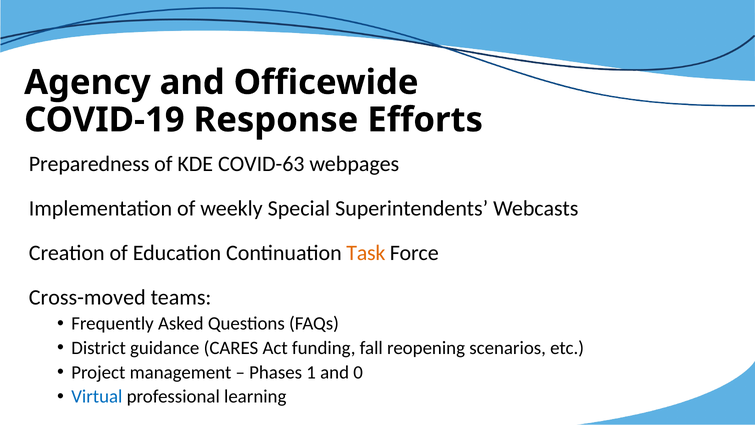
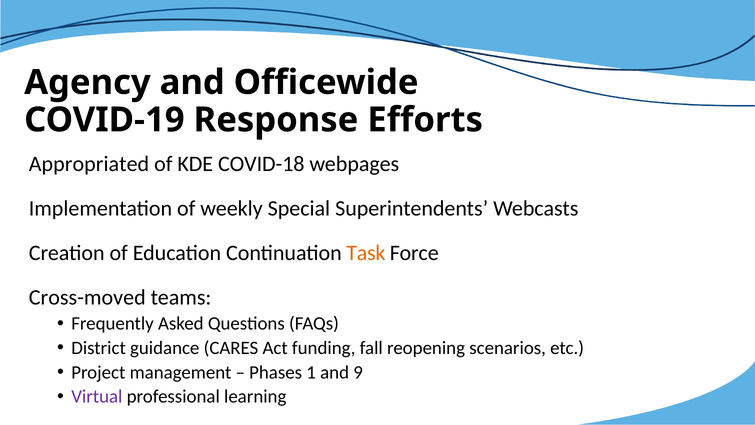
Preparedness: Preparedness -> Appropriated
COVID-63: COVID-63 -> COVID-18
0: 0 -> 9
Virtual colour: blue -> purple
